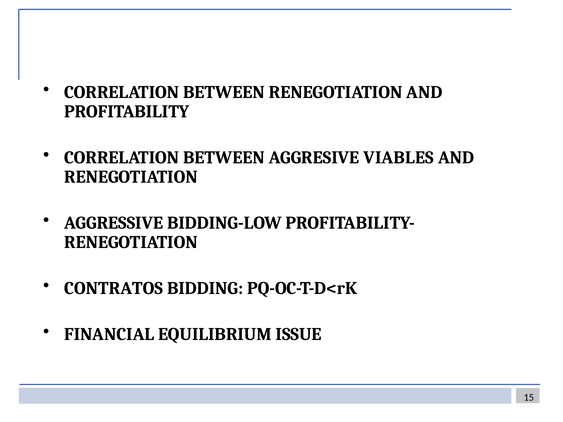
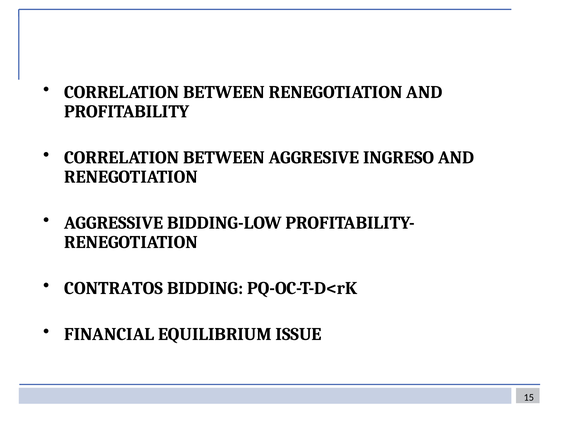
VIABLES: VIABLES -> INGRESO
